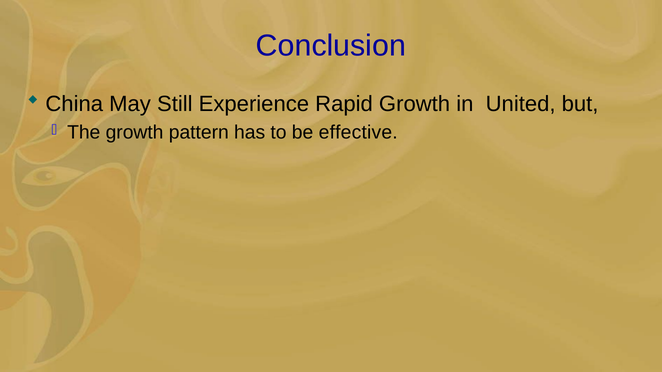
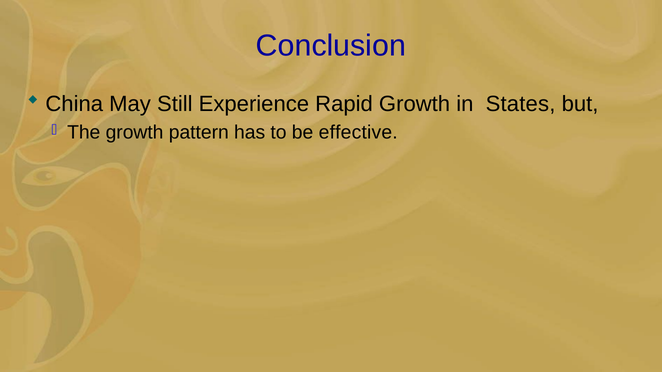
United: United -> States
